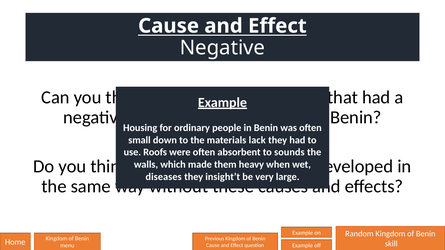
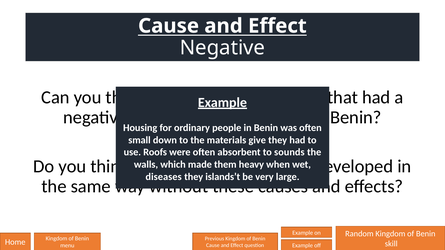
lack: lack -> give
insight’t: insight’t -> islands’t
